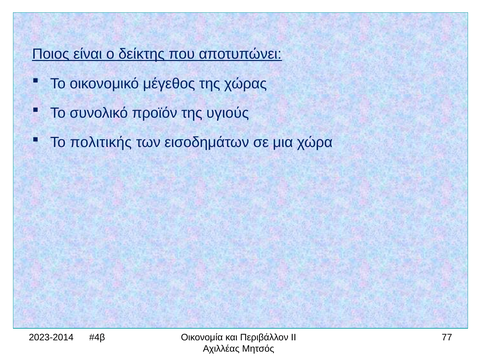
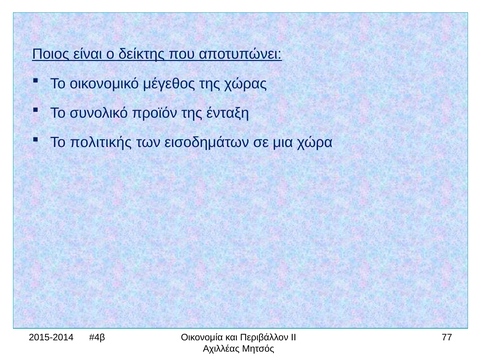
υγιούς: υγιούς -> ένταξη
2023-2014: 2023-2014 -> 2015-2014
